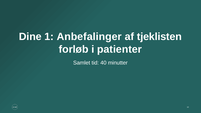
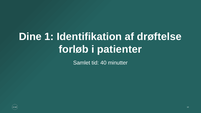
Anbefalinger: Anbefalinger -> Identifikation
tjeklisten: tjeklisten -> drøftelse
